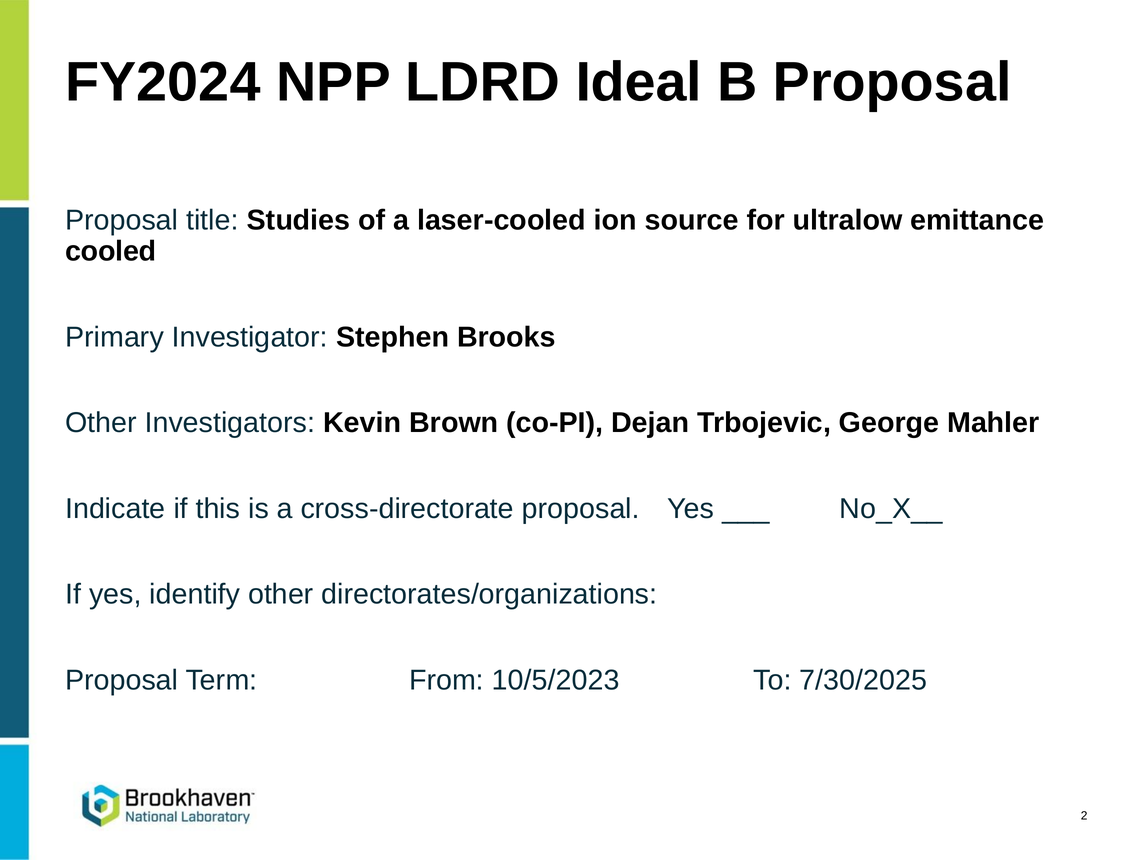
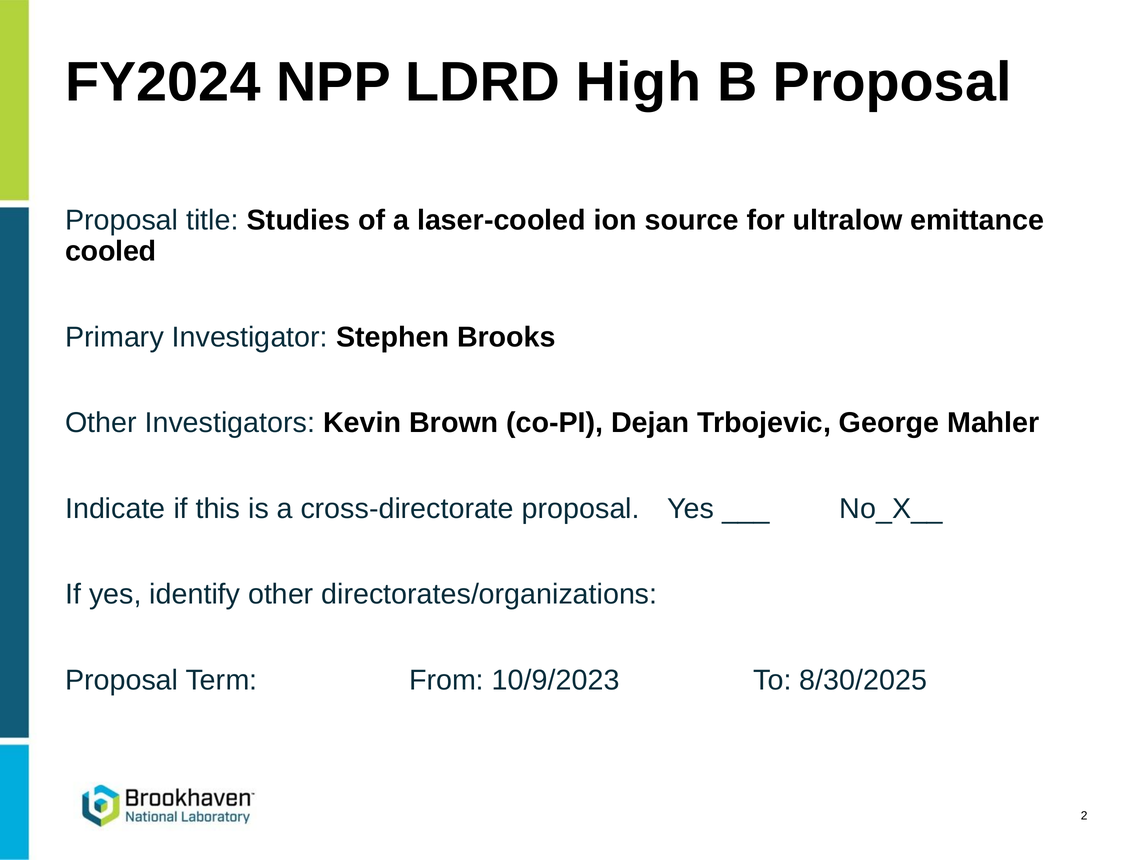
Ideal: Ideal -> High
10/5/2023: 10/5/2023 -> 10/9/2023
7/30/2025: 7/30/2025 -> 8/30/2025
